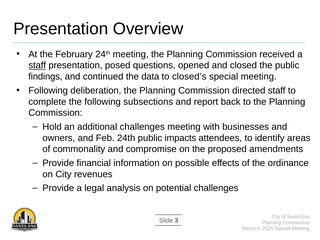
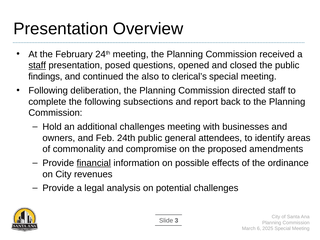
data: data -> also
closed’s: closed’s -> clerical’s
impacts: impacts -> general
financial underline: none -> present
